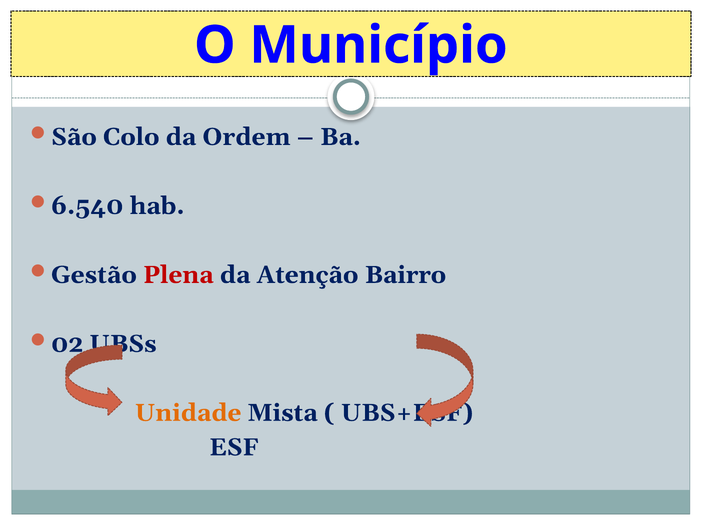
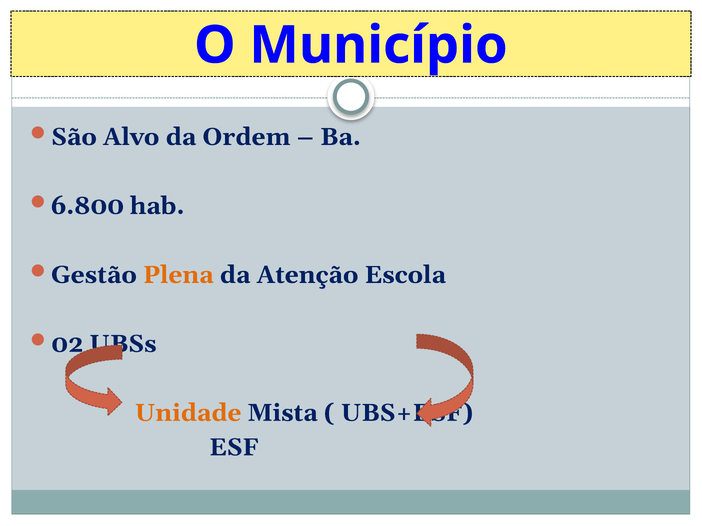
Colo: Colo -> Alvo
6.540: 6.540 -> 6.800
Plena colour: red -> orange
Bairro: Bairro -> Escola
